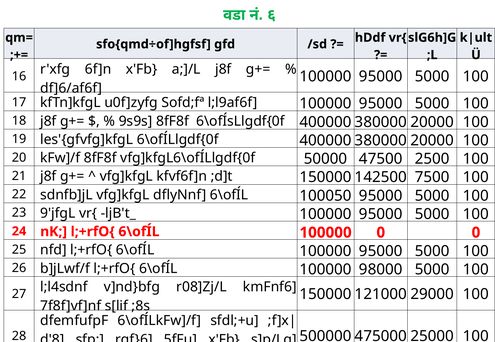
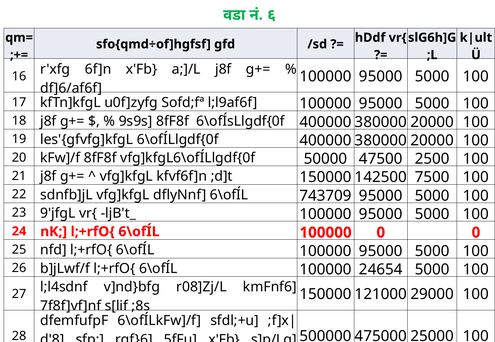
100050: 100050 -> 743709
98000: 98000 -> 24654
